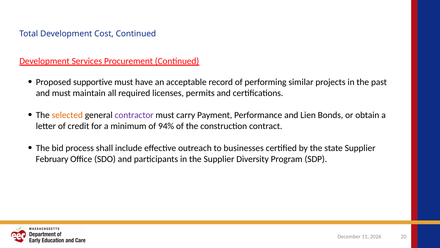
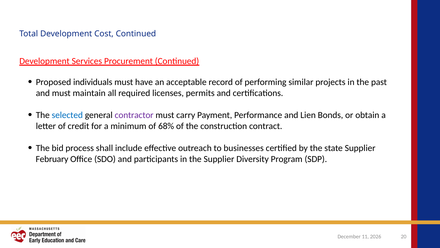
supportive: supportive -> individuals
selected colour: orange -> blue
94%: 94% -> 68%
